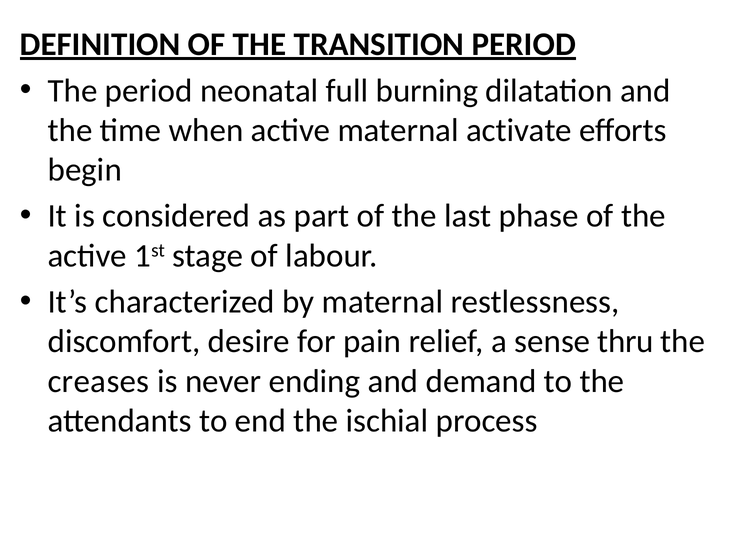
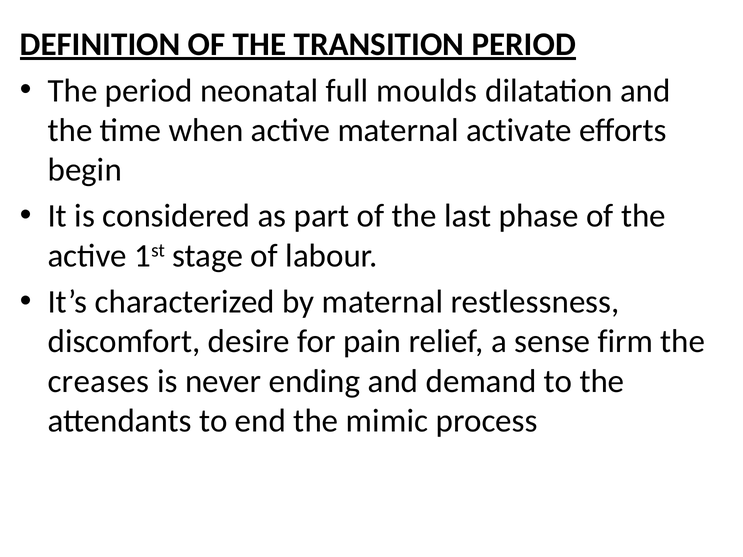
burning: burning -> moulds
thru: thru -> firm
ischial: ischial -> mimic
